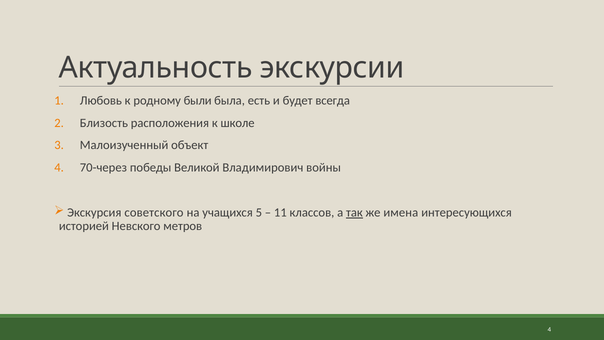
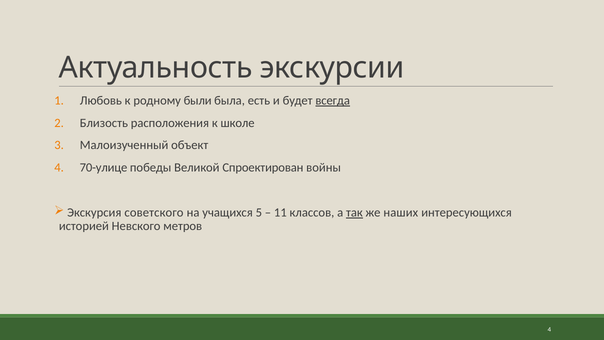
всегда underline: none -> present
70-через: 70-через -> 70-улице
Владимирович: Владимирович -> Спроектирован
имена: имена -> наших
